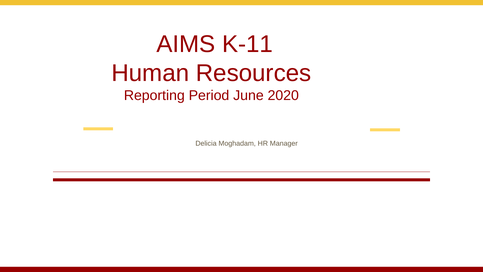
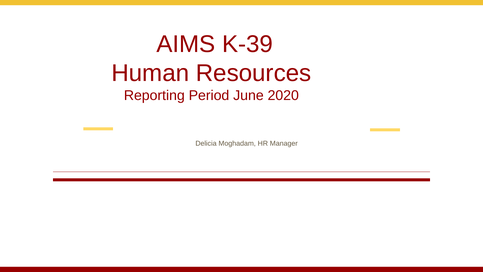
K-11: K-11 -> K-39
